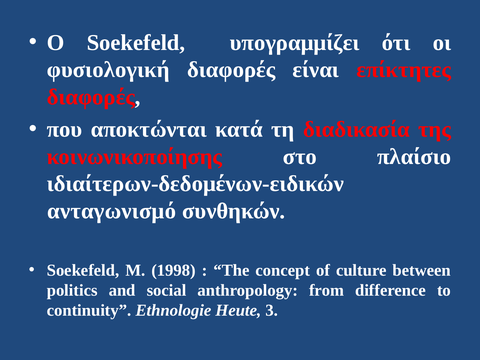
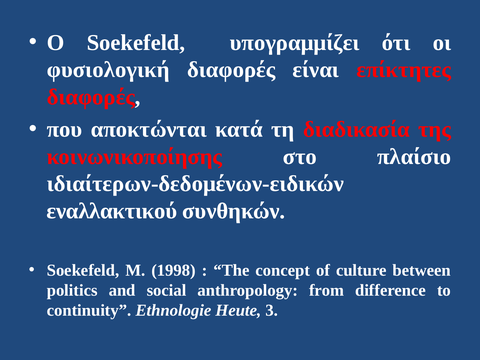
ανταγωνισμό: ανταγωνισμό -> εναλλακτικού
